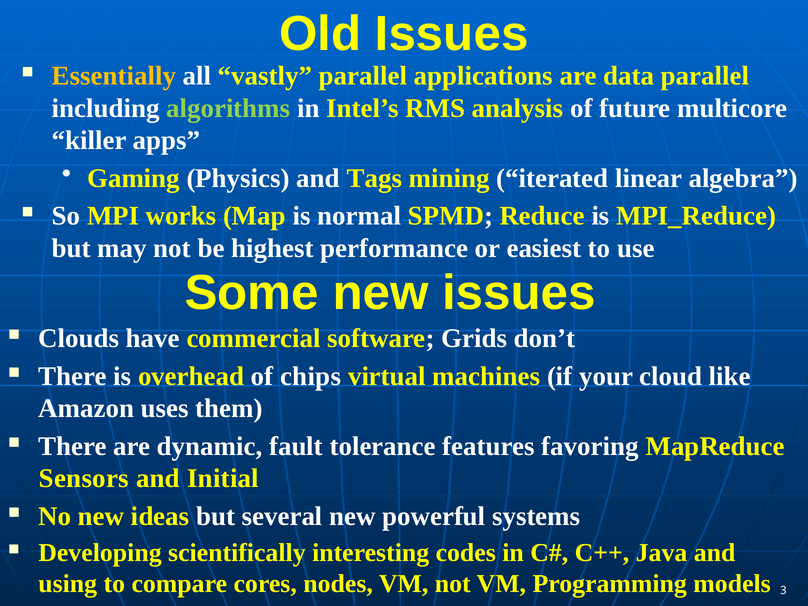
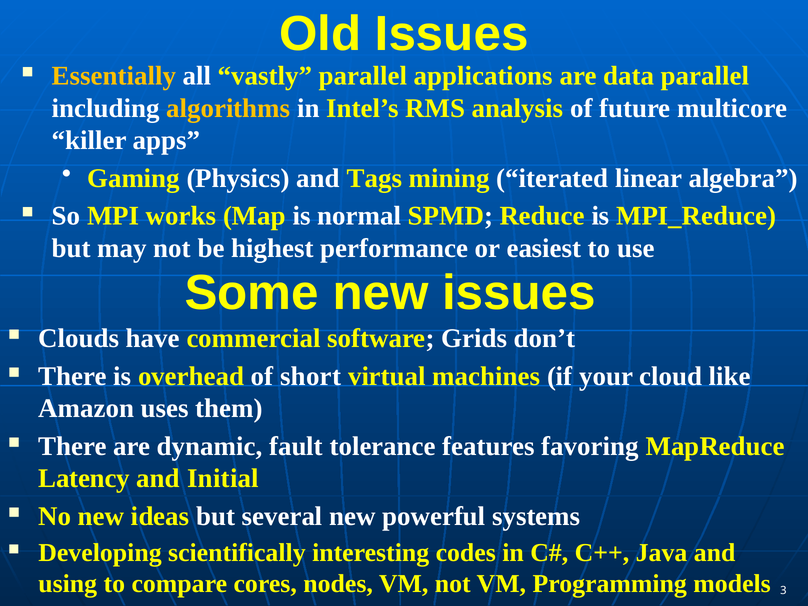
algorithms colour: light green -> yellow
chips: chips -> short
Sensors: Sensors -> Latency
